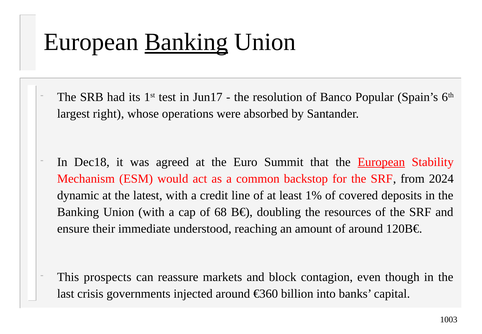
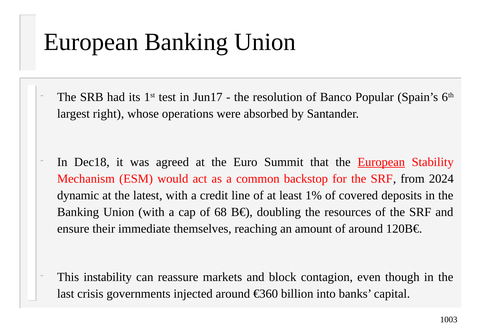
Banking at (186, 42) underline: present -> none
understood: understood -> themselves
prospects: prospects -> instability
